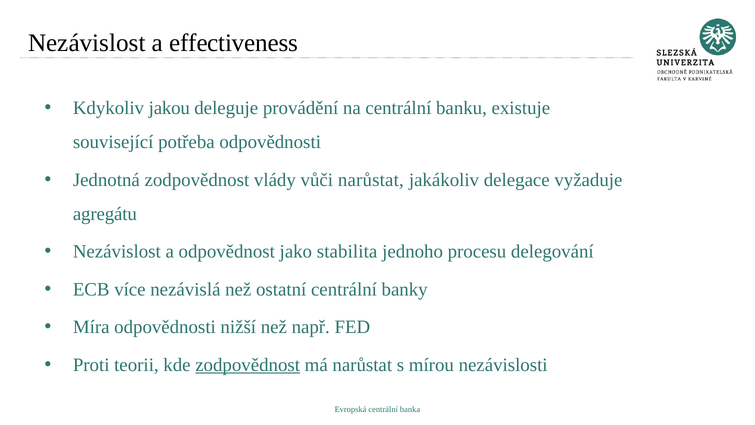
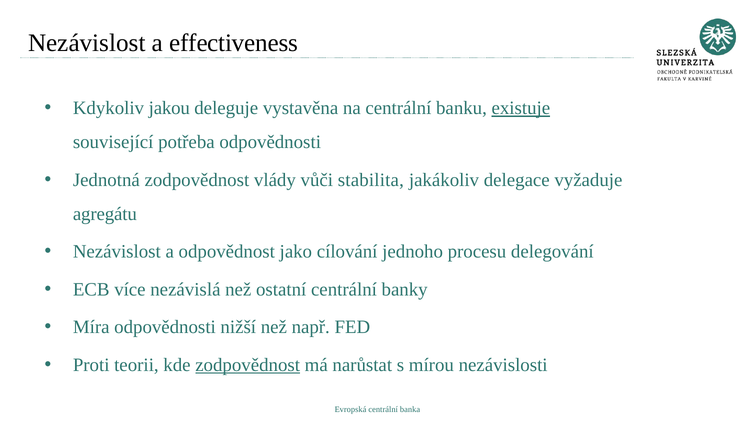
provádění: provádění -> vystavěna
existuje underline: none -> present
vůči narůstat: narůstat -> stabilita
stabilita: stabilita -> cílování
